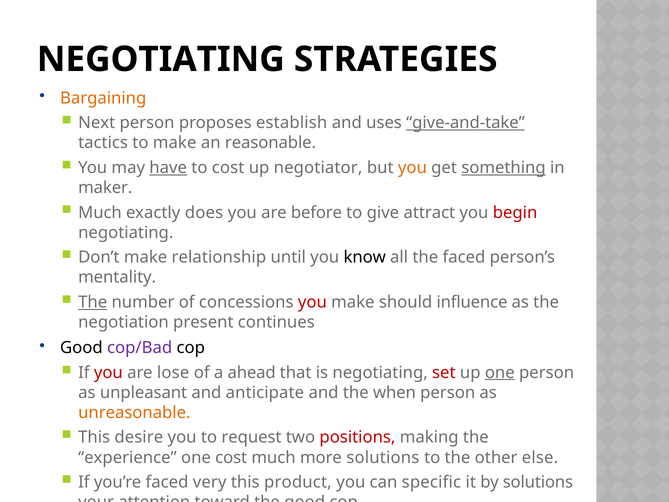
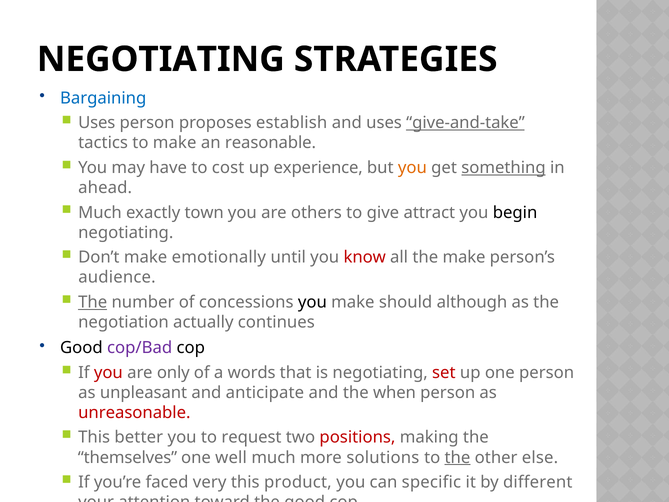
Bargaining colour: orange -> blue
Next at (97, 123): Next -> Uses
have underline: present -> none
negotiator: negotiator -> experience
maker: maker -> ahead
does: does -> town
before: before -> others
begin colour: red -> black
relationship: relationship -> emotionally
know colour: black -> red
the faced: faced -> make
mentality: mentality -> audience
you at (312, 302) colour: red -> black
influence: influence -> although
present: present -> actually
lose: lose -> only
ahead: ahead -> words
one at (500, 372) underline: present -> none
unreasonable colour: orange -> red
desire: desire -> better
experience: experience -> themselves
one cost: cost -> well
the at (457, 457) underline: none -> present
by solutions: solutions -> different
